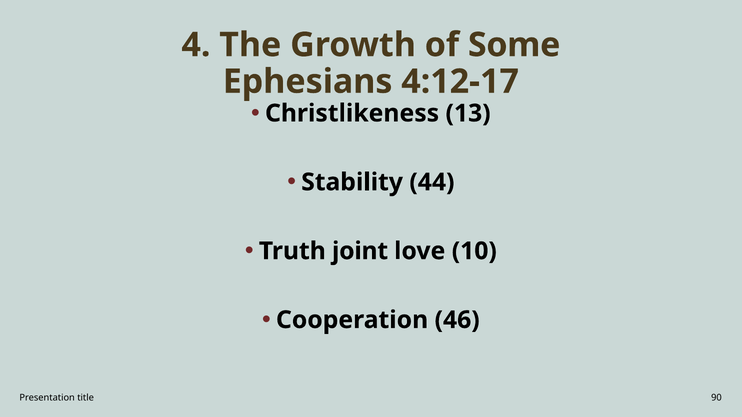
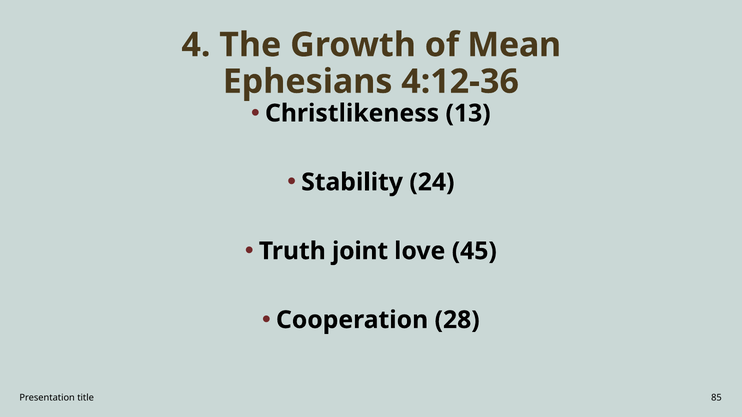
Some: Some -> Mean
4:12-17: 4:12-17 -> 4:12-36
44: 44 -> 24
10: 10 -> 45
46: 46 -> 28
90: 90 -> 85
